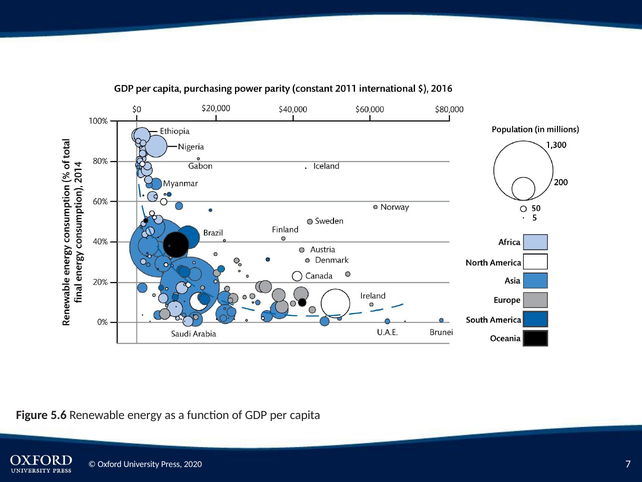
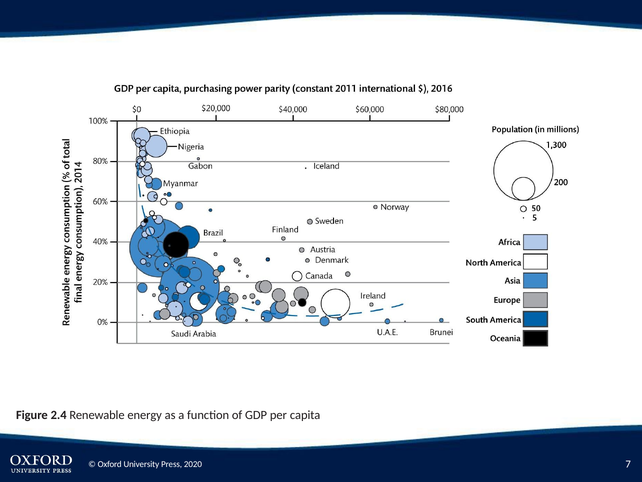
5.6: 5.6 -> 2.4
